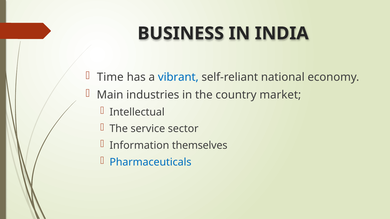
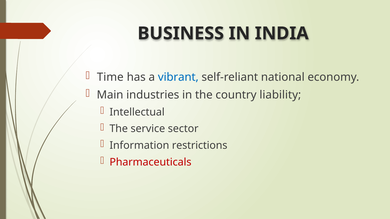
market: market -> liability
themselves: themselves -> restrictions
Pharmaceuticals colour: blue -> red
